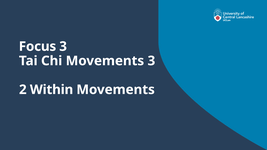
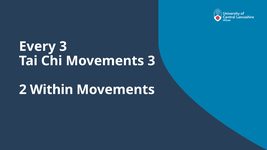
Focus: Focus -> Every
